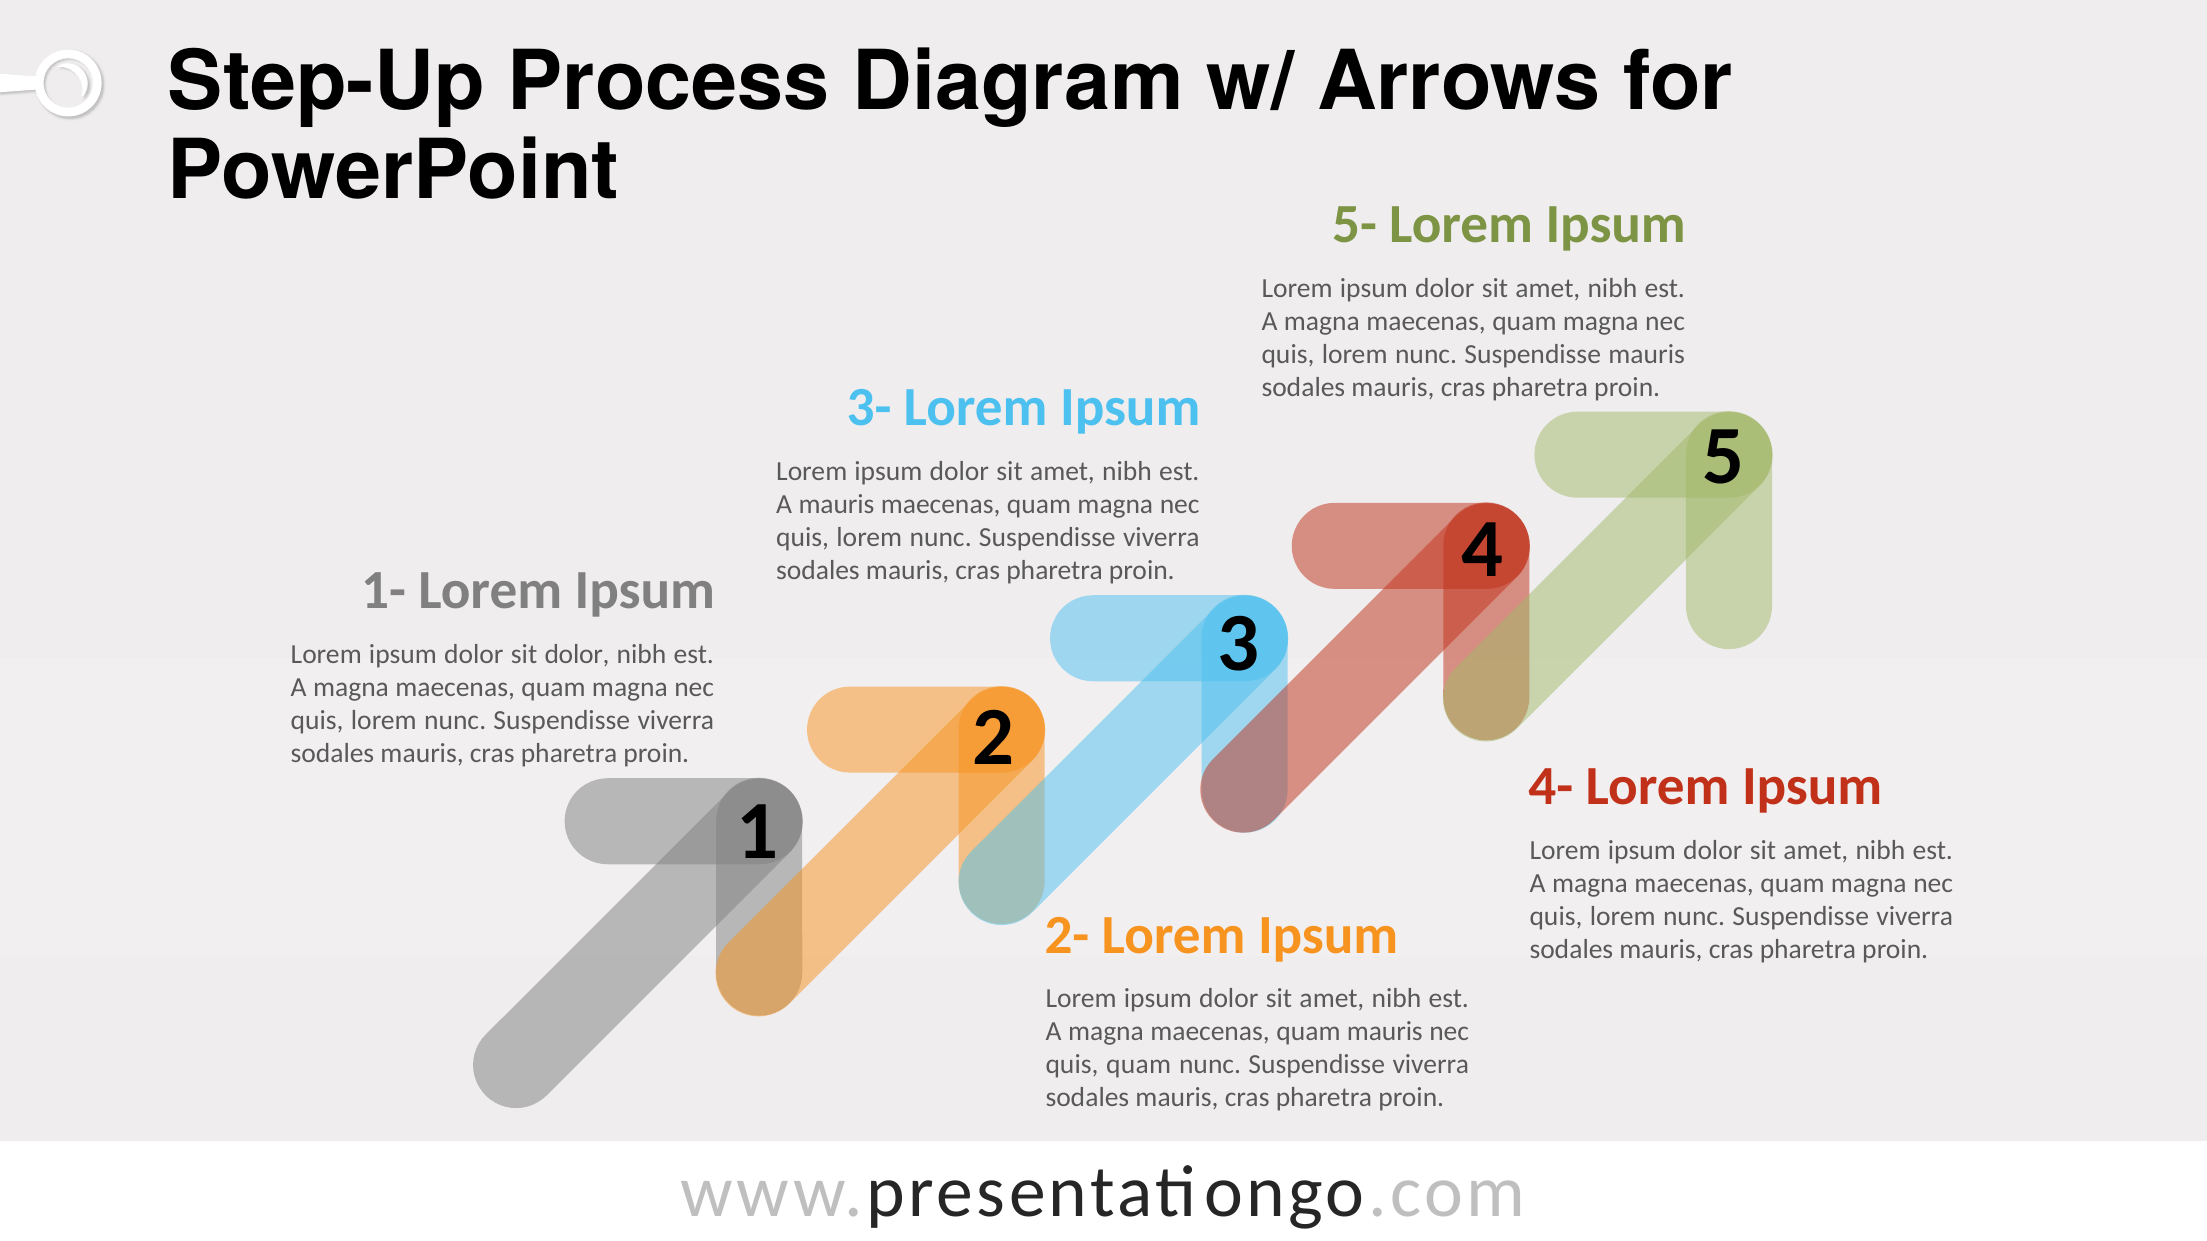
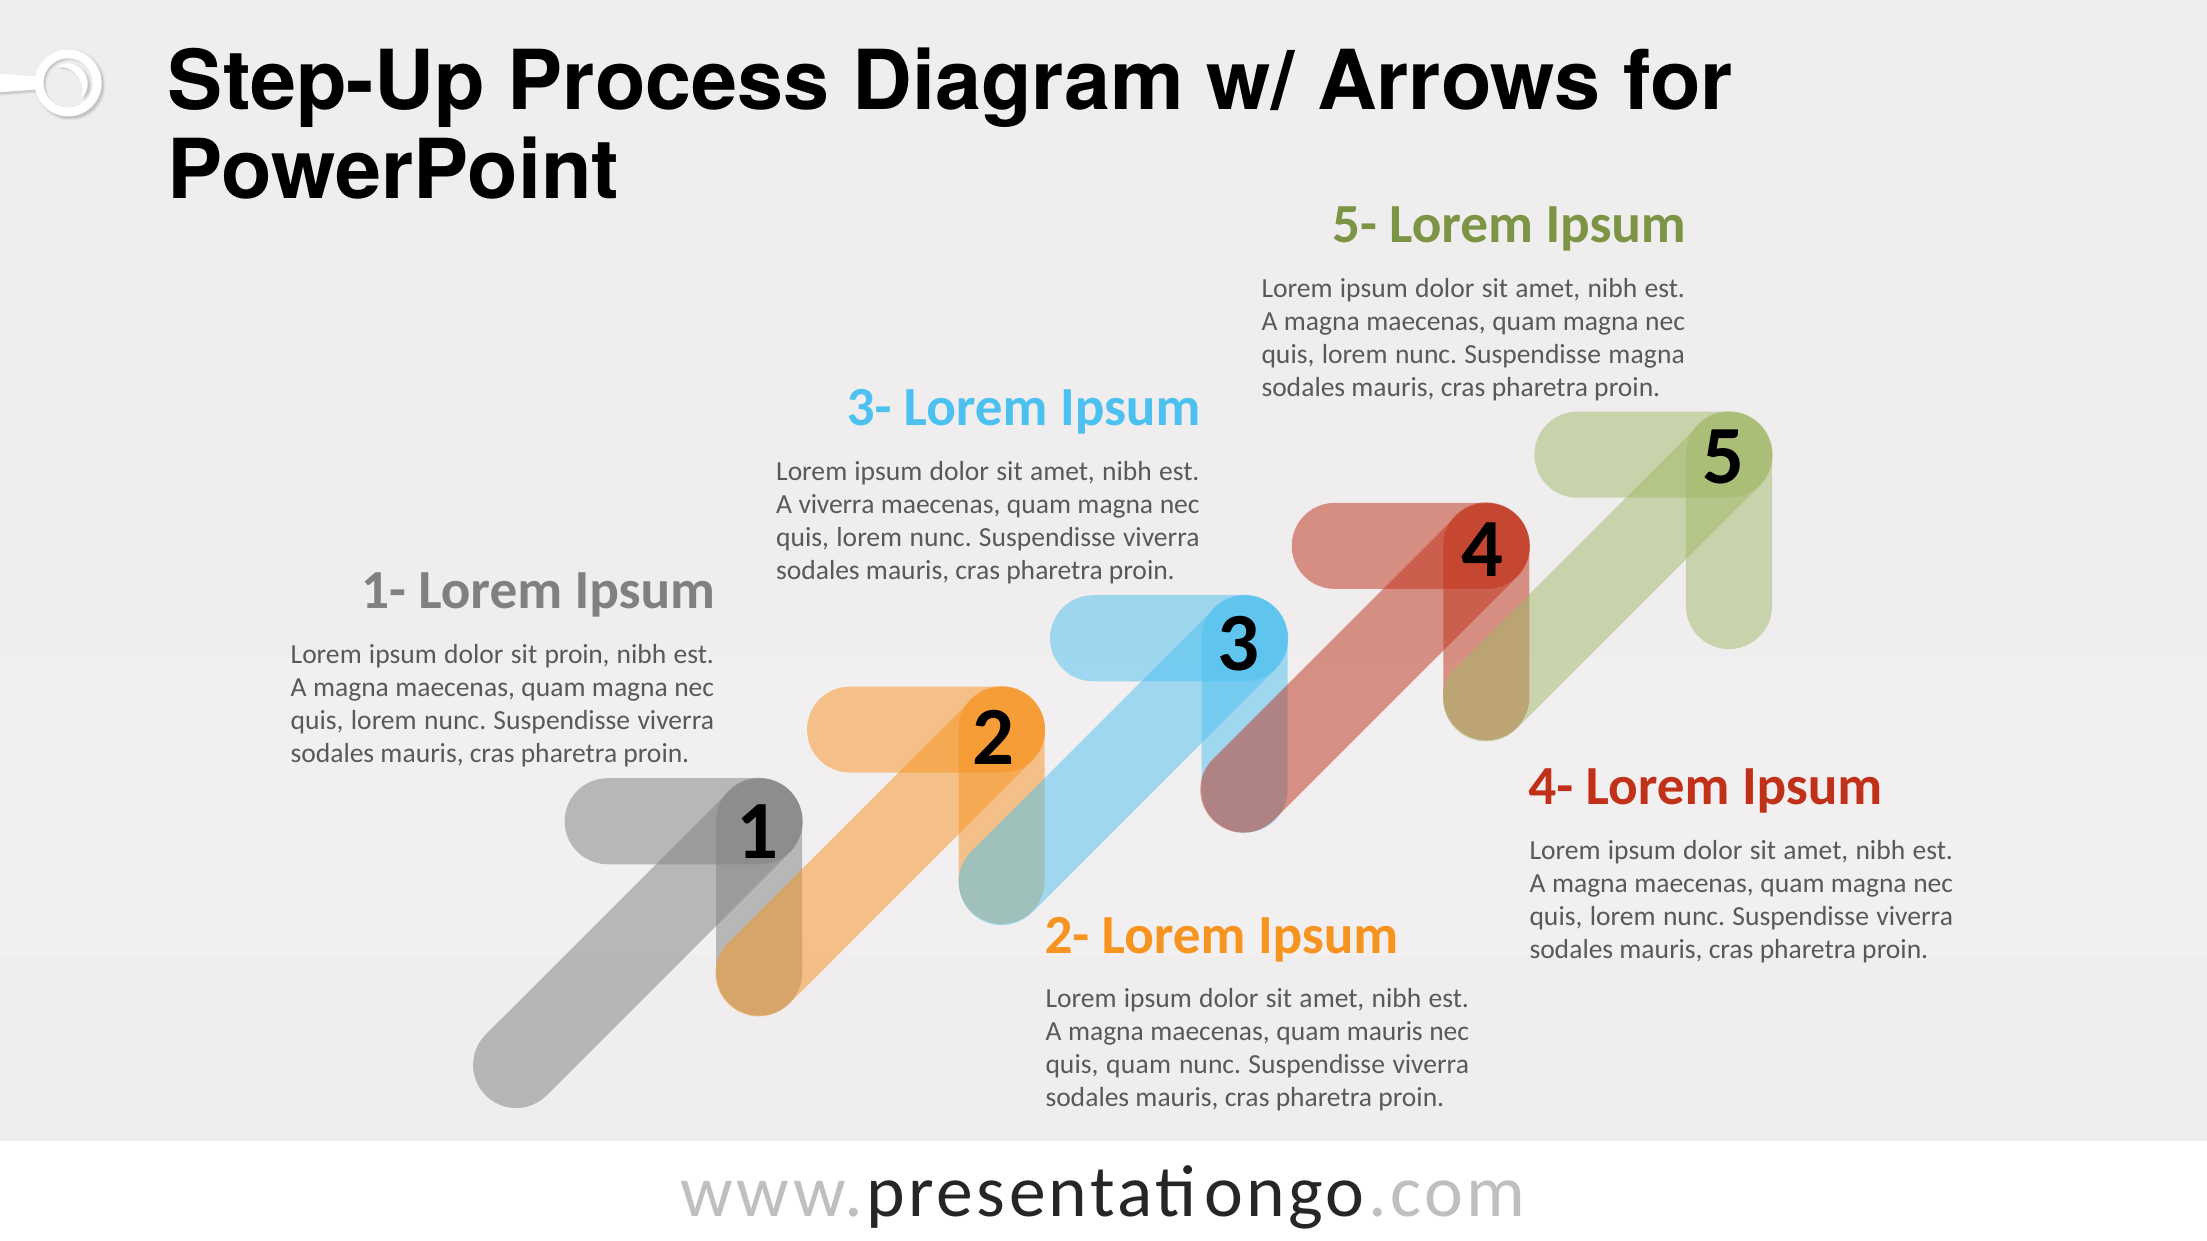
Suspendisse mauris: mauris -> magna
A mauris: mauris -> viverra
sit dolor: dolor -> proin
